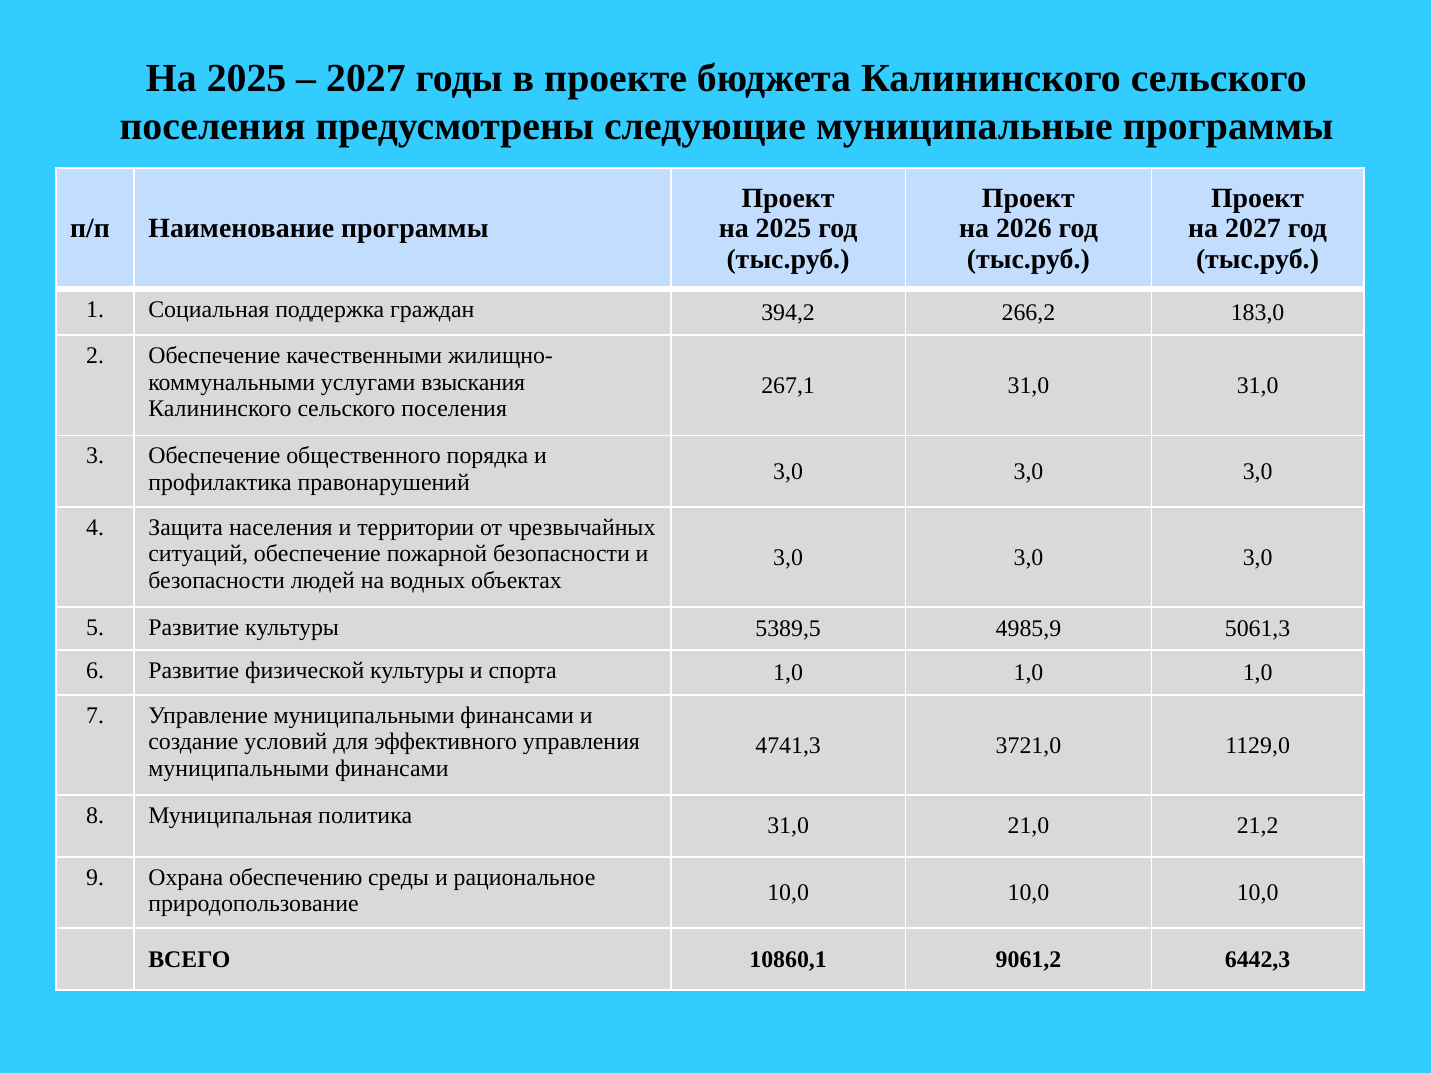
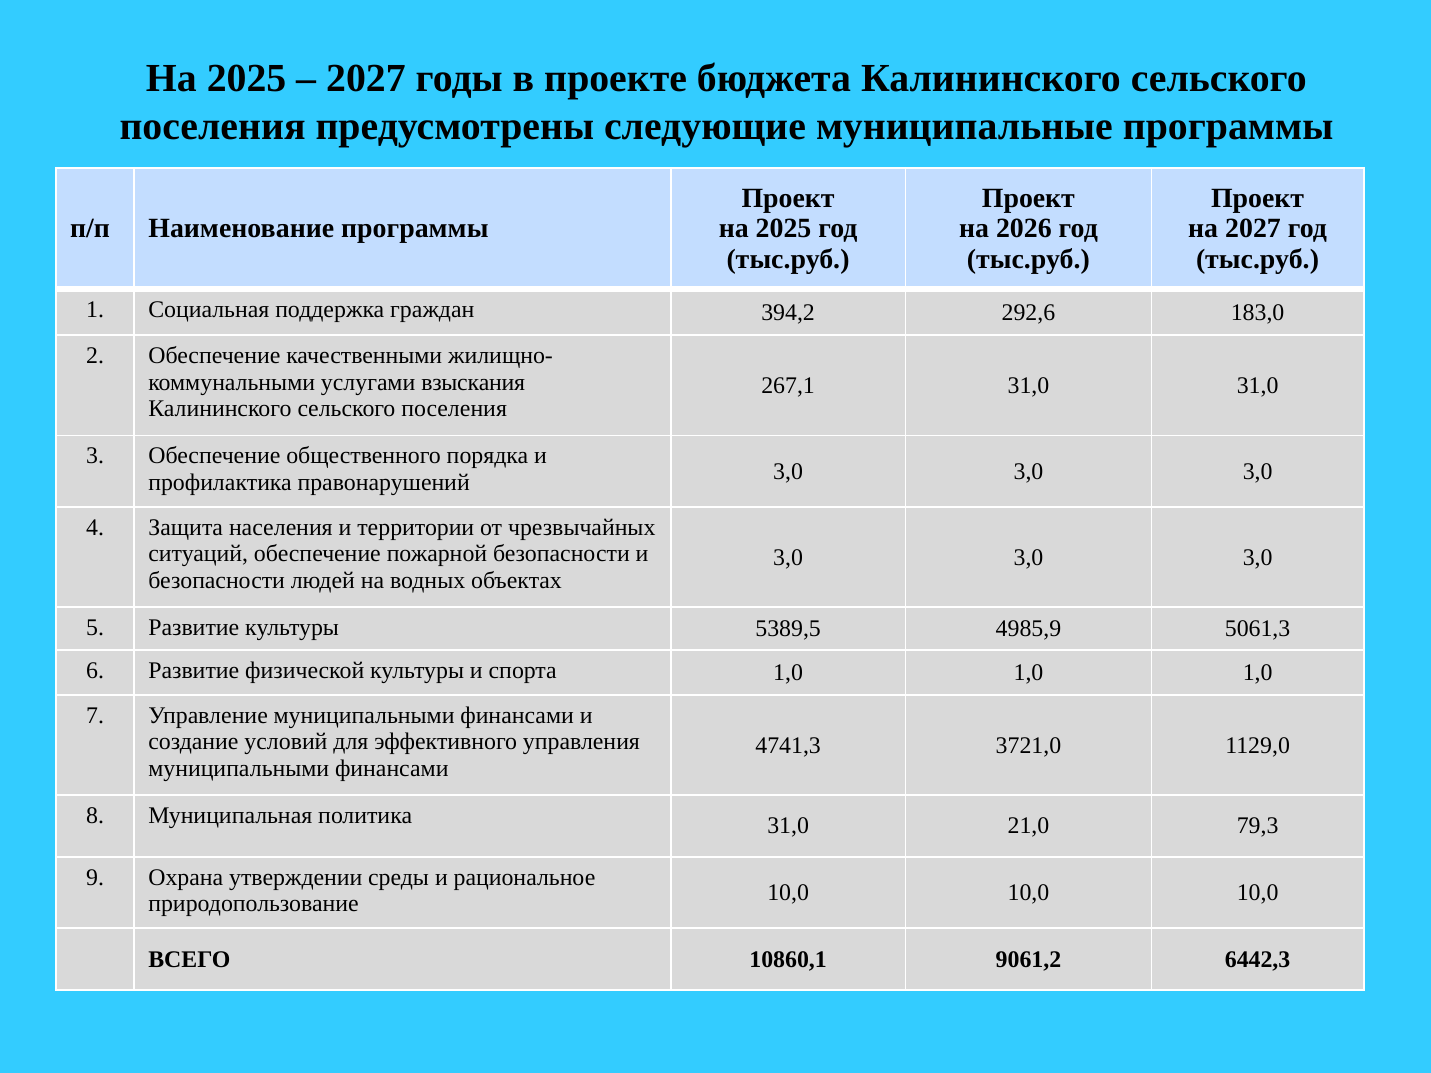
266,2: 266,2 -> 292,6
21,2: 21,2 -> 79,3
обеспечению: обеспечению -> утверждении
